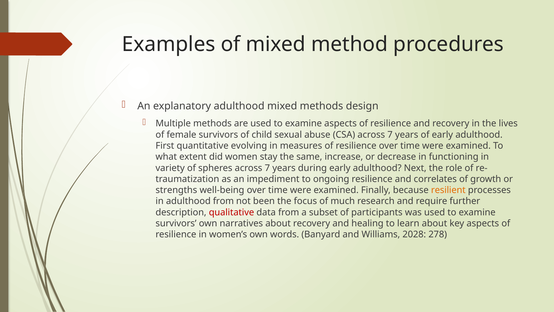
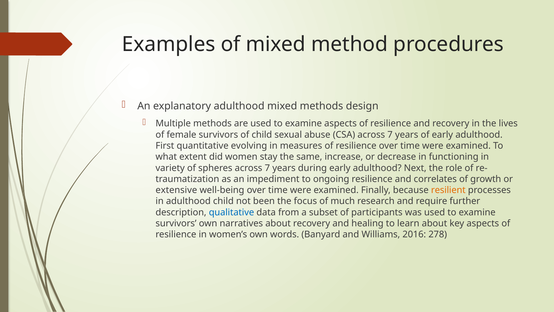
strengths: strengths -> extensive
adulthood from: from -> child
qualitative colour: red -> blue
2028: 2028 -> 2016
